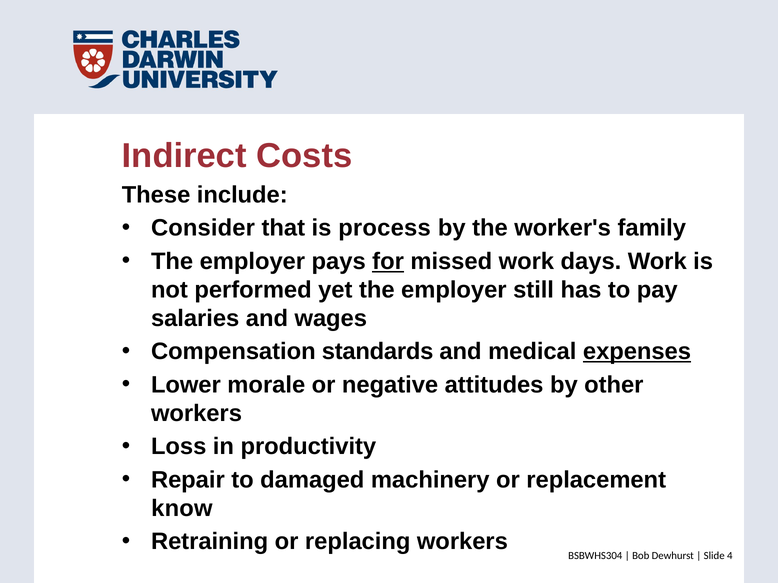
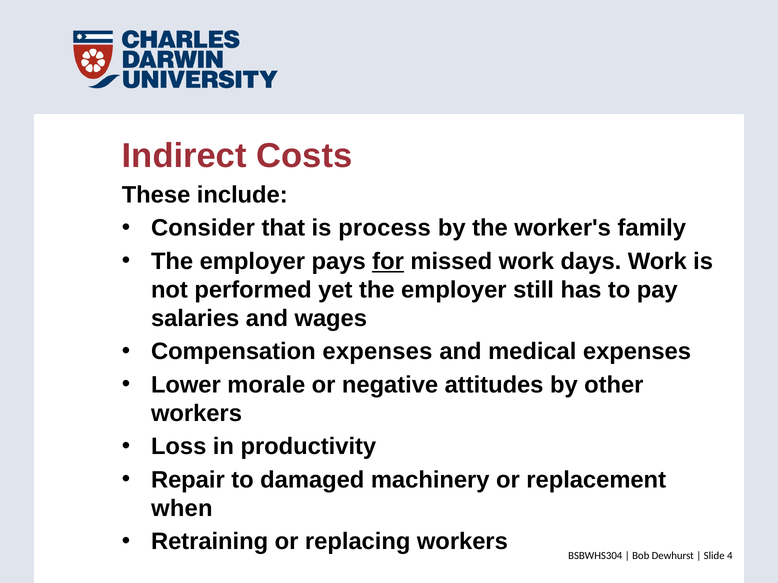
Compensation standards: standards -> expenses
expenses at (637, 352) underline: present -> none
know: know -> when
